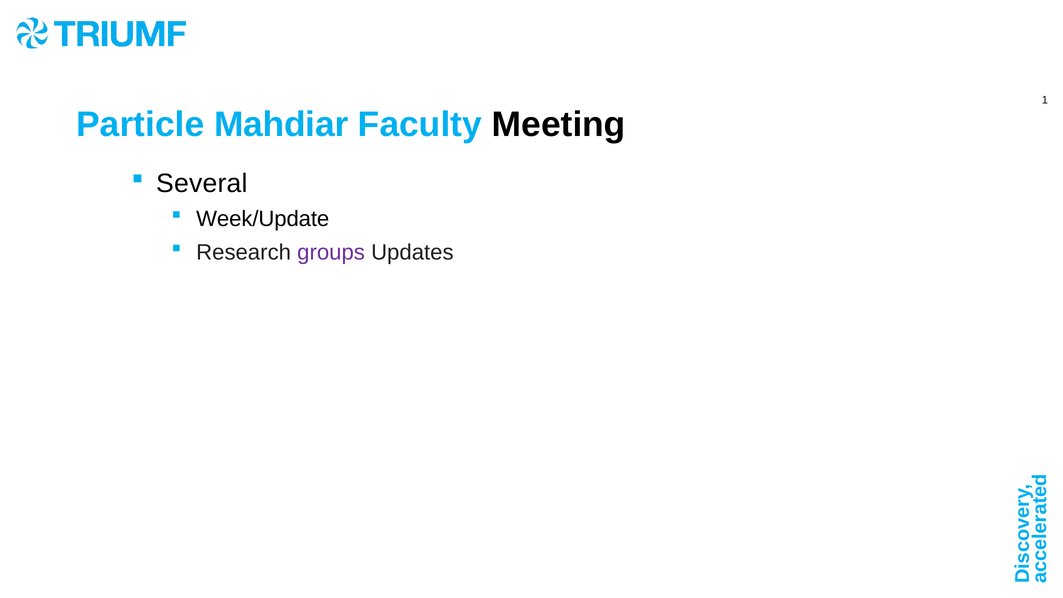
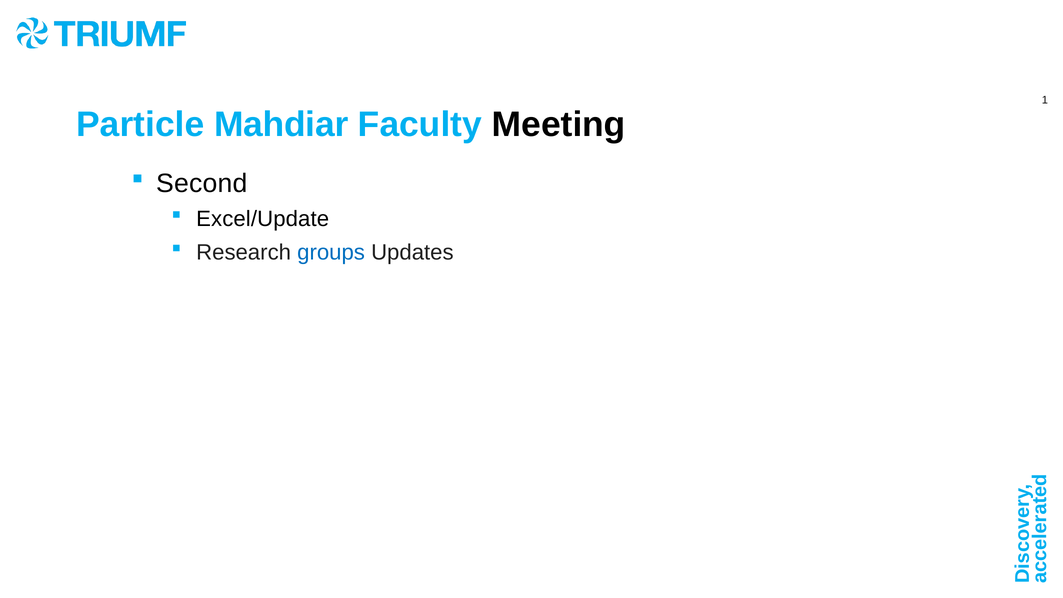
Several: Several -> Second
Week/Update: Week/Update -> Excel/Update
groups colour: purple -> blue
